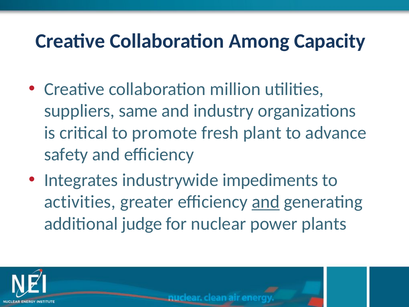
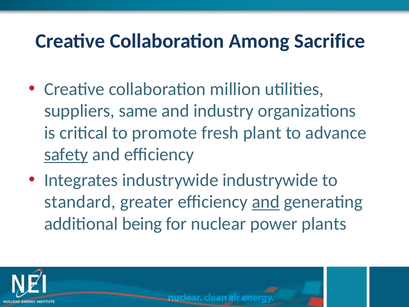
Capacity: Capacity -> Sacrifice
safety underline: none -> present
industrywide impediments: impediments -> industrywide
activities: activities -> standard
judge: judge -> being
